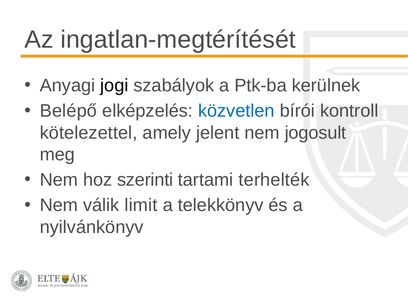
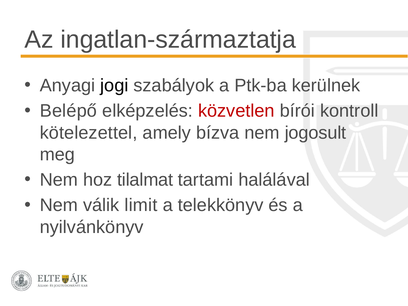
ingatlan-megtérítését: ingatlan-megtérítését -> ingatlan-származtatja
közvetlen colour: blue -> red
jelent: jelent -> bízva
szerinti: szerinti -> tilalmat
terhelték: terhelték -> halálával
